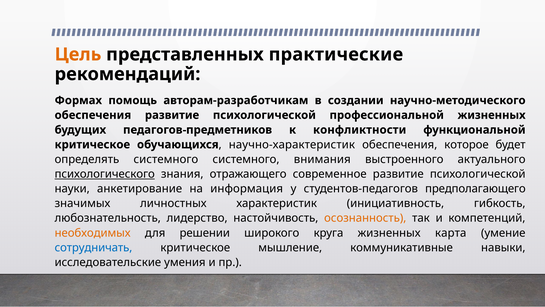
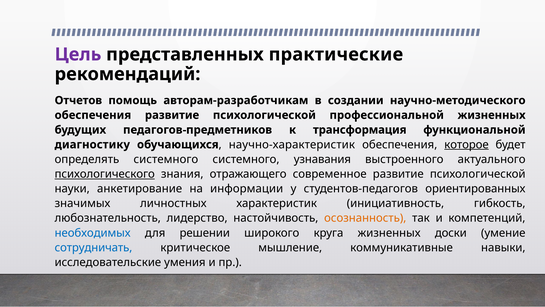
Цель colour: orange -> purple
Формах: Формах -> Отчетов
конфликтности: конфликтности -> трансформация
критическое at (92, 144): критическое -> диагностику
которое underline: none -> present
внимания: внимания -> узнавания
информация: информация -> информации
предполагающего: предполагающего -> ориентированных
необходимых colour: orange -> blue
карта: карта -> доски
